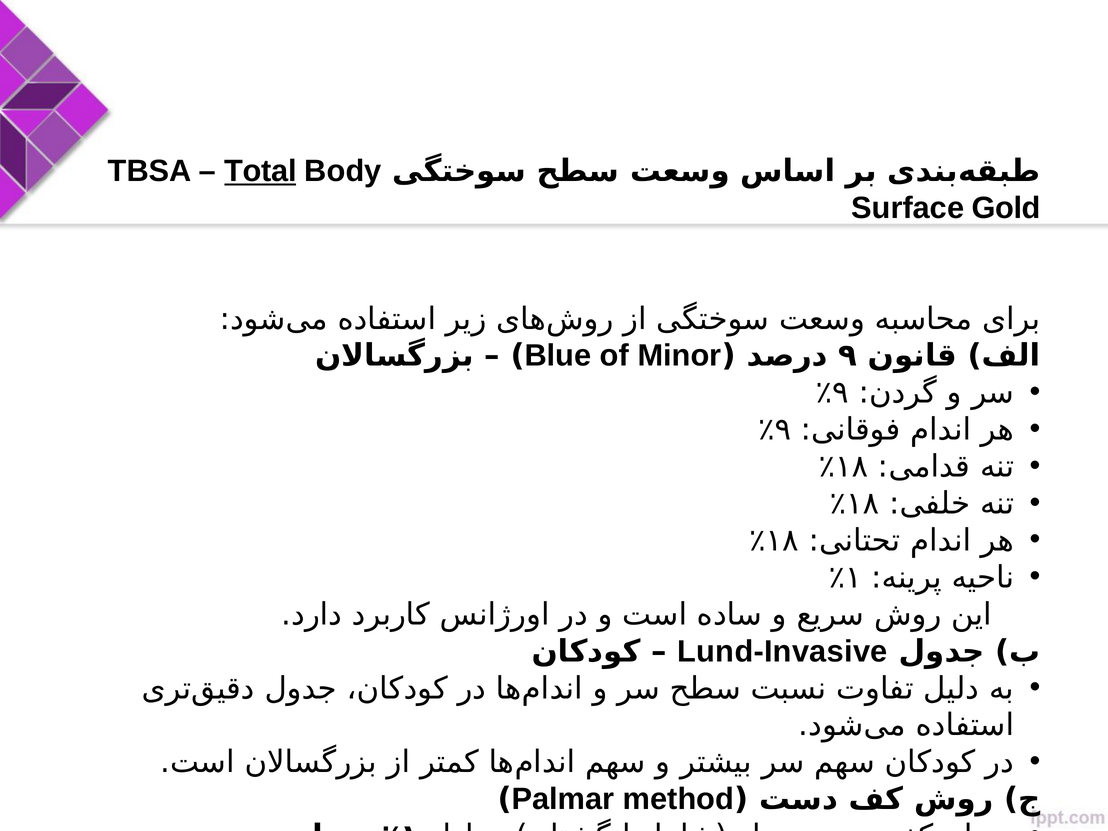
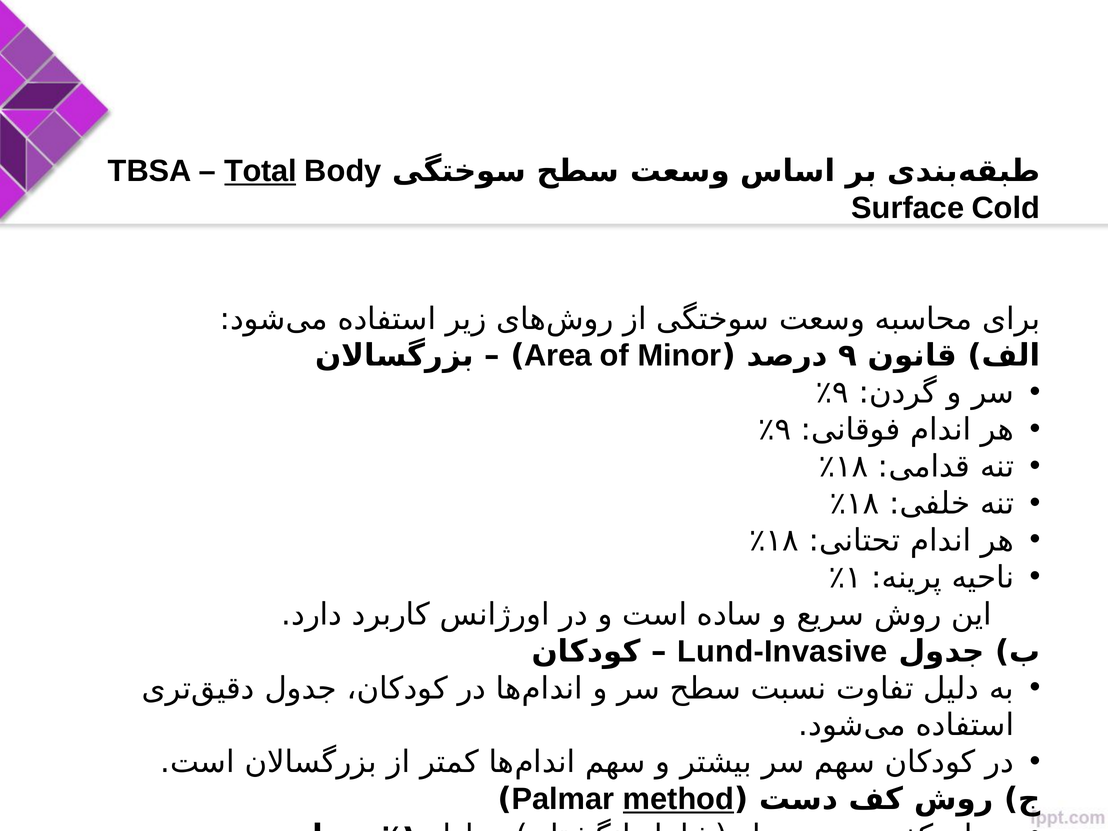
Gold: Gold -> Cold
Blue: Blue -> Area
method underline: none -> present
